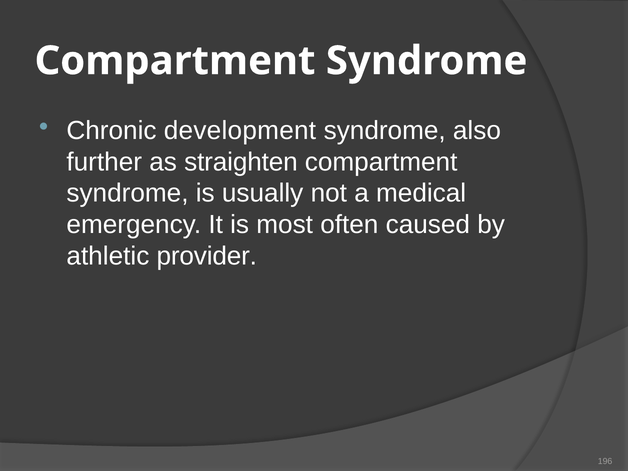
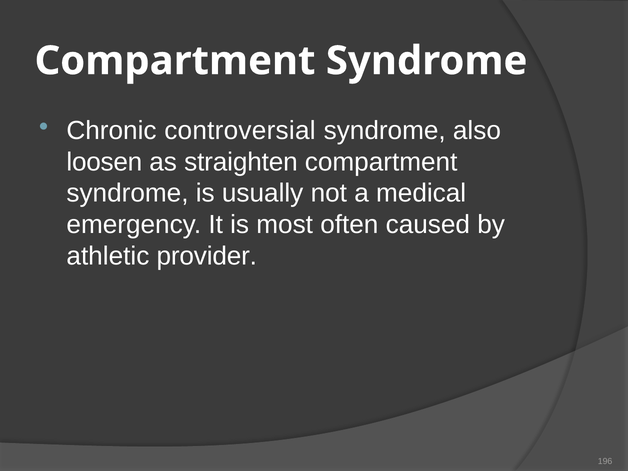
development: development -> controversial
further: further -> loosen
